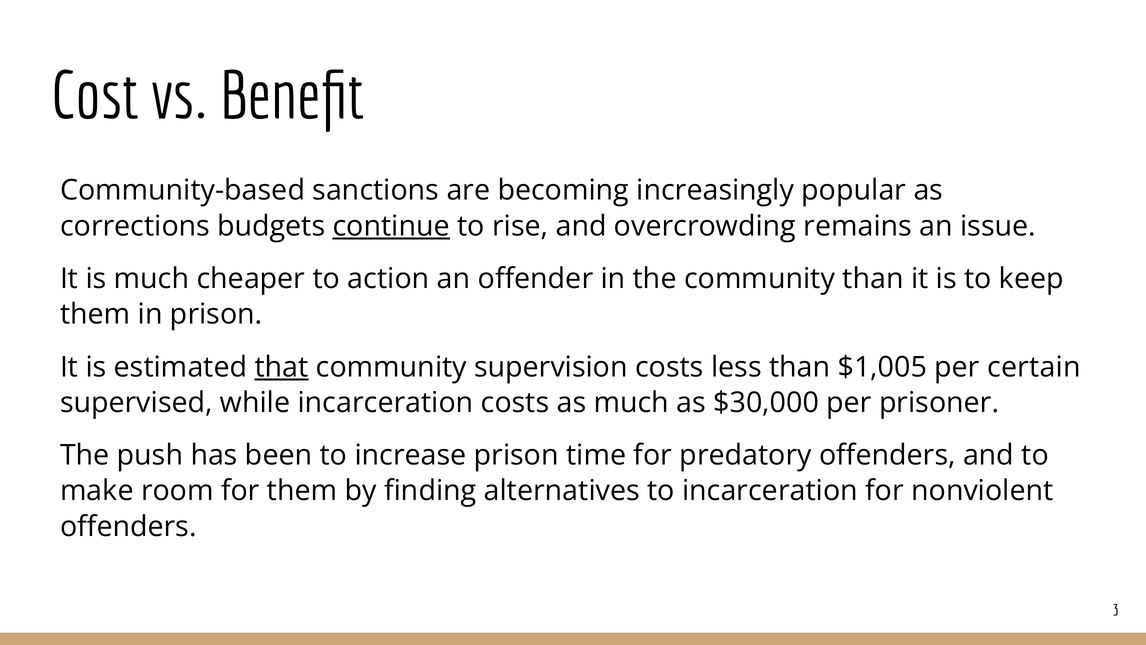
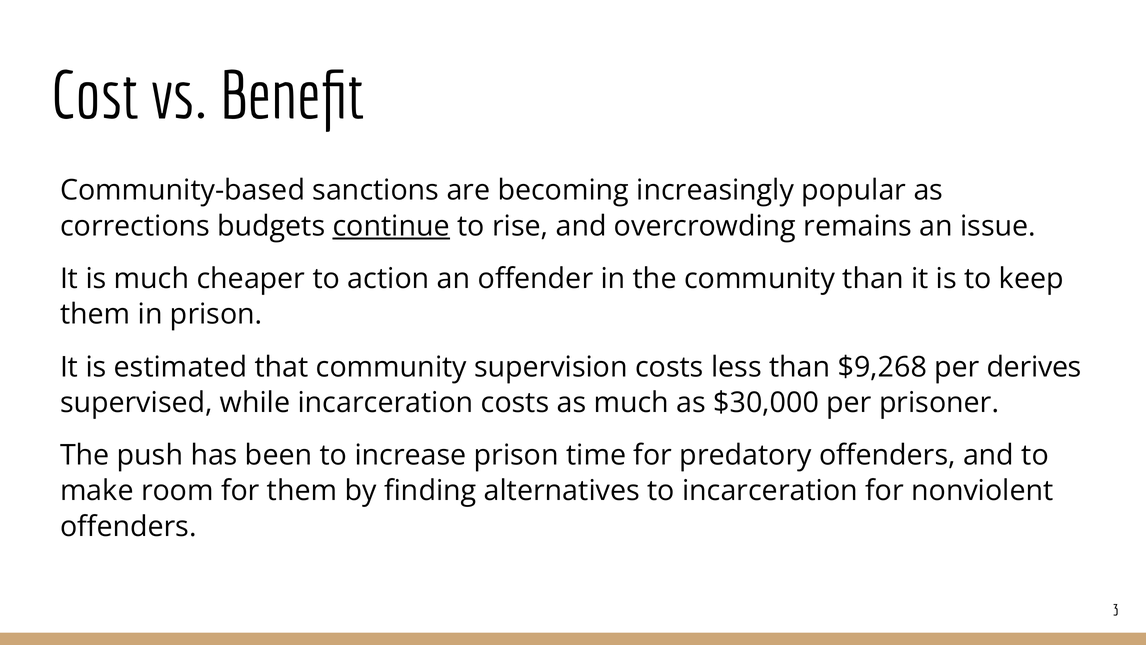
that underline: present -> none
$1,005: $1,005 -> $9,268
certain: certain -> derives
